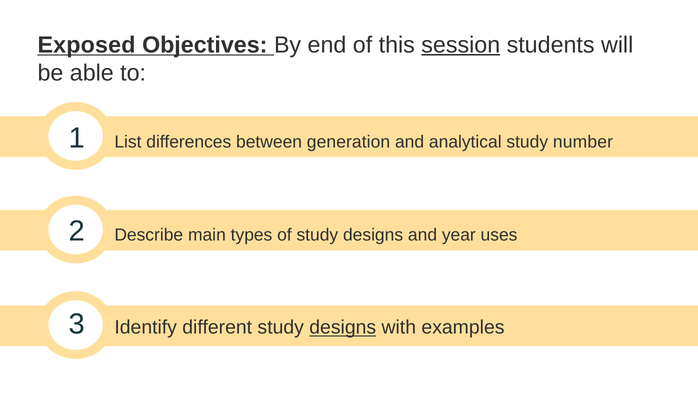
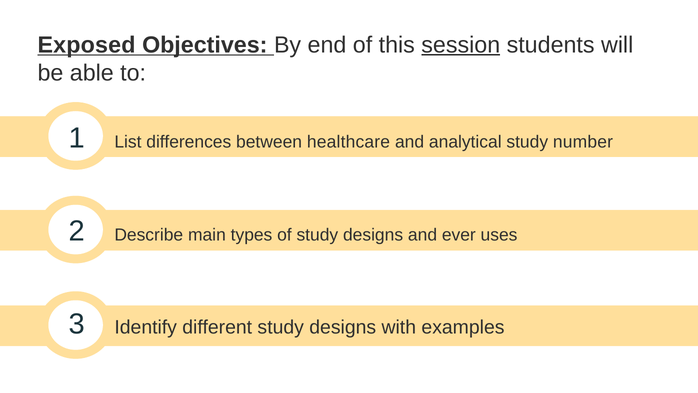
generation: generation -> healthcare
year: year -> ever
designs at (343, 327) underline: present -> none
